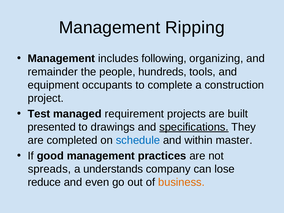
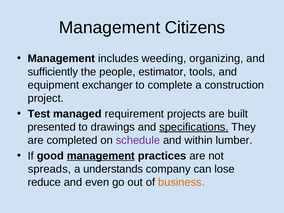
Ripping: Ripping -> Citizens
following: following -> weeding
remainder: remainder -> sufficiently
hundreds: hundreds -> estimator
occupants: occupants -> exchanger
schedule colour: blue -> purple
master: master -> lumber
management at (101, 156) underline: none -> present
